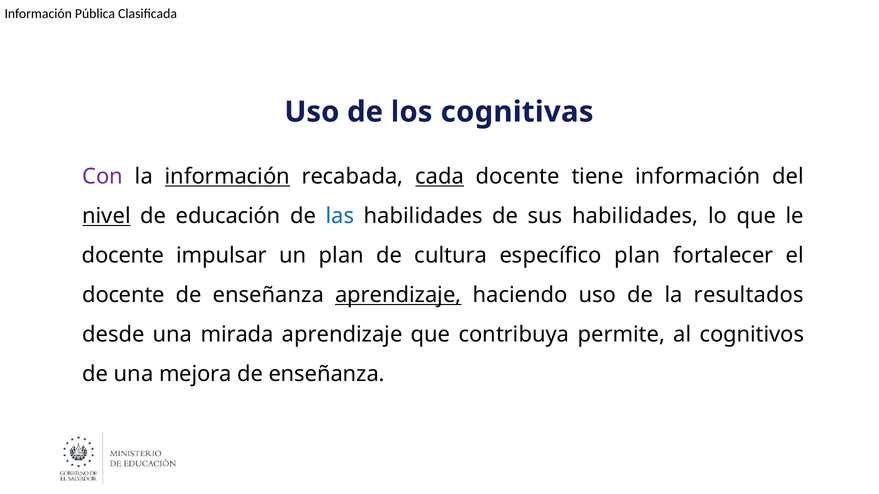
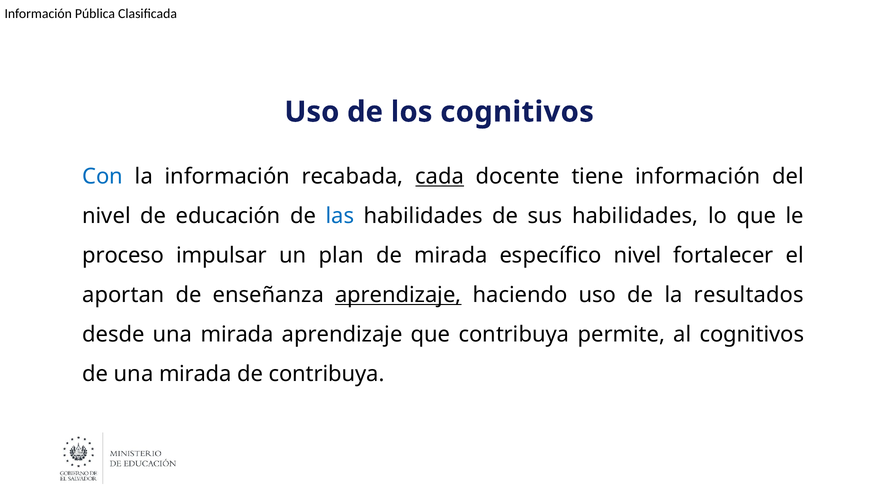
los cognitivas: cognitivas -> cognitivos
Con colour: purple -> blue
información at (227, 177) underline: present -> none
nivel at (106, 216) underline: present -> none
docente at (123, 256): docente -> proceso
de cultura: cultura -> mirada
específico plan: plan -> nivel
docente at (123, 295): docente -> aportan
de una mejora: mejora -> mirada
enseñanza at (327, 374): enseñanza -> contribuya
